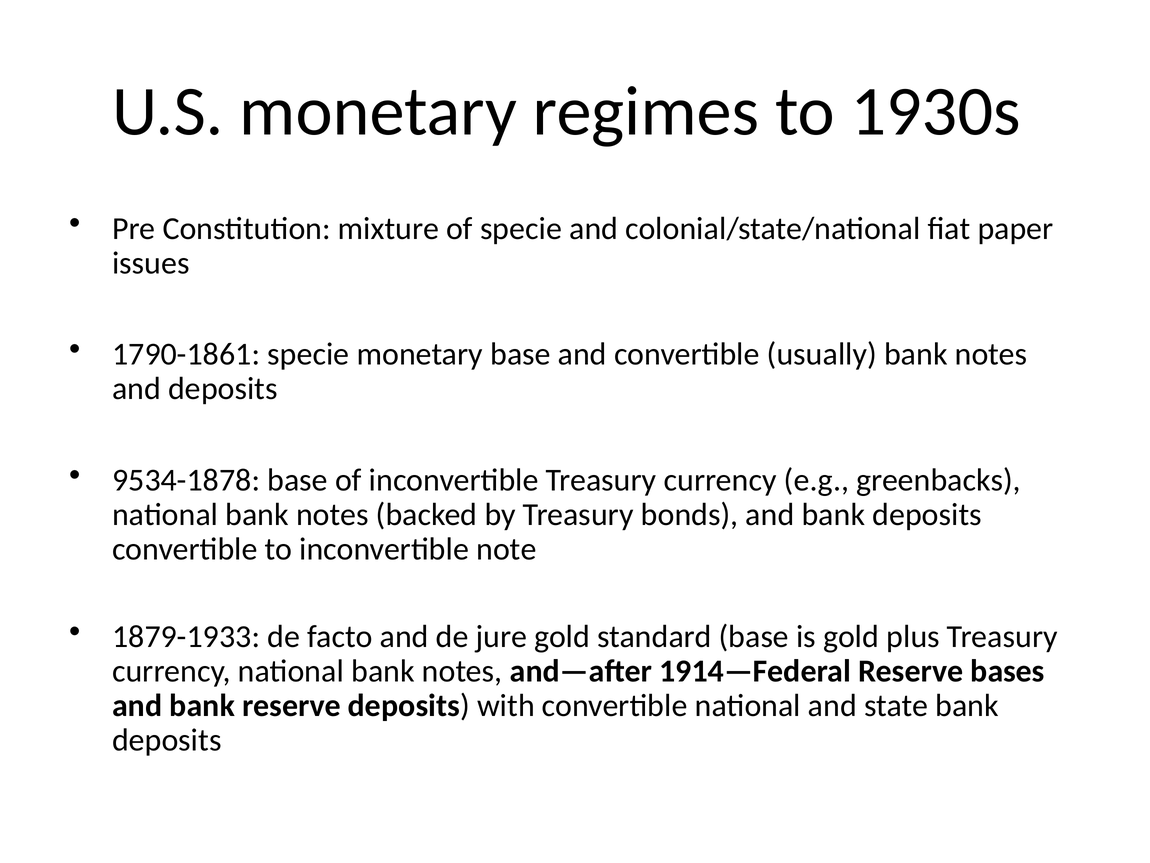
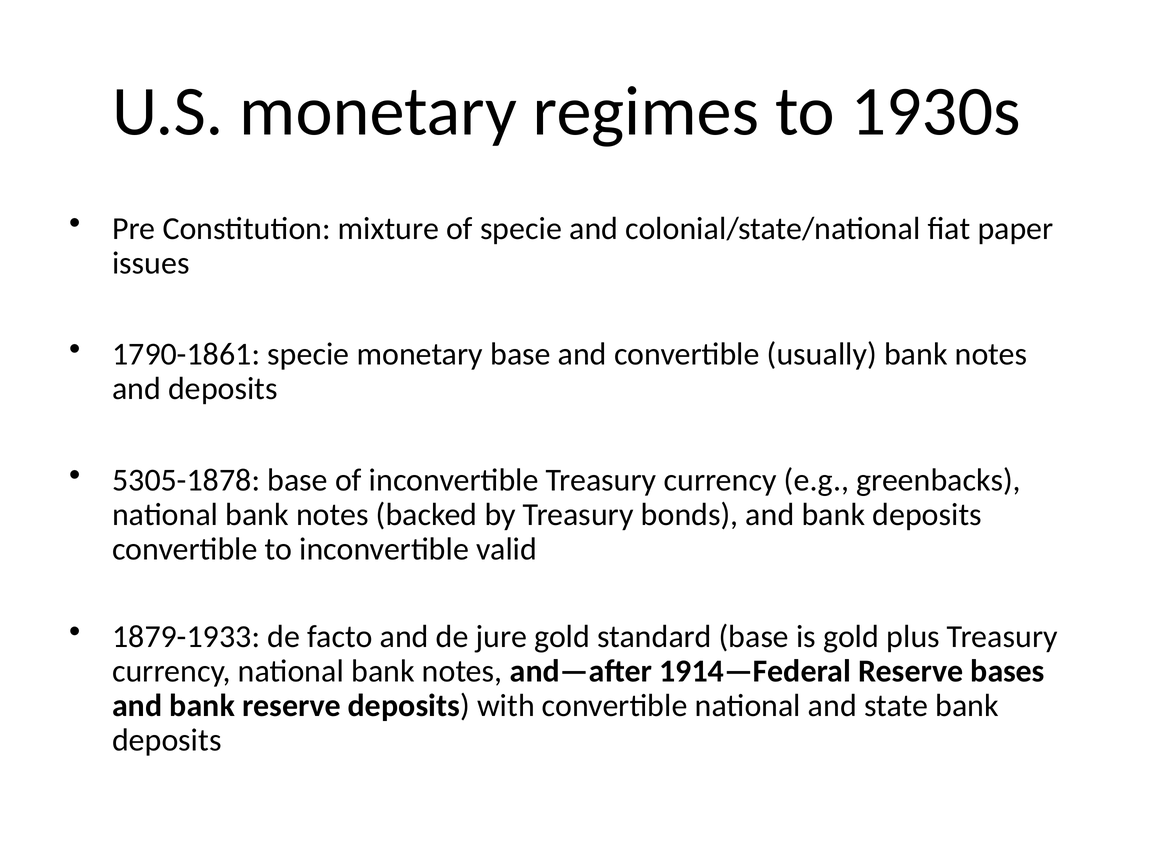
9534-1878: 9534-1878 -> 5305-1878
note: note -> valid
